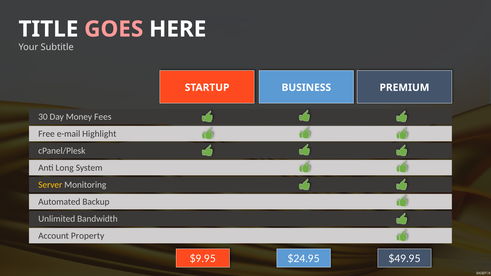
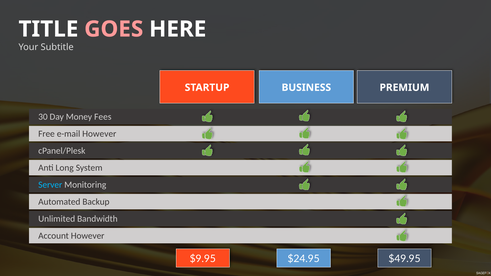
e-mail Highlight: Highlight -> However
Server colour: yellow -> light blue
Account Property: Property -> However
